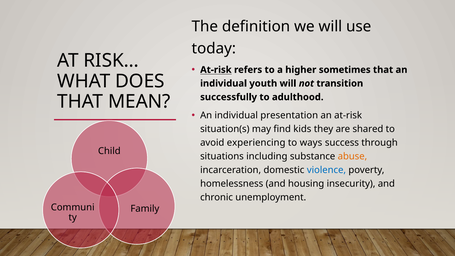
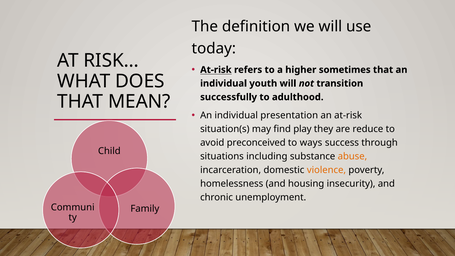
kids: kids -> play
shared: shared -> reduce
experiencing: experiencing -> preconceived
violence colour: blue -> orange
